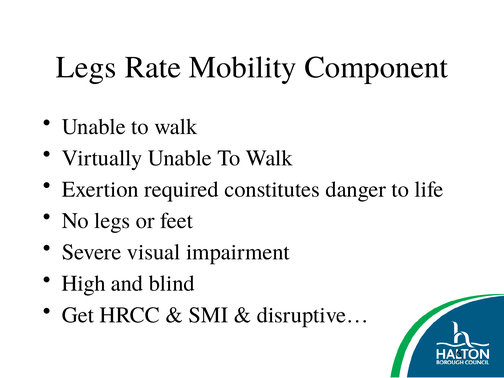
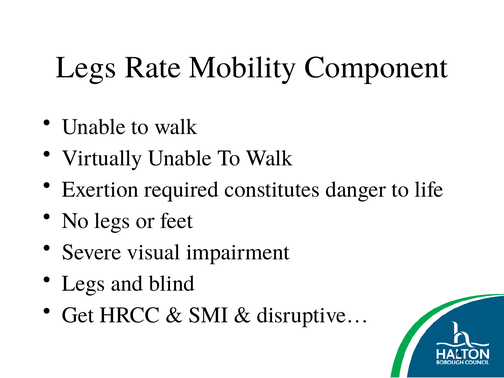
High at (84, 284): High -> Legs
